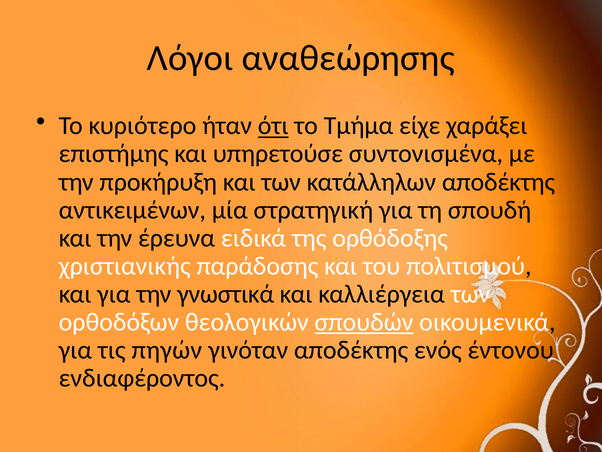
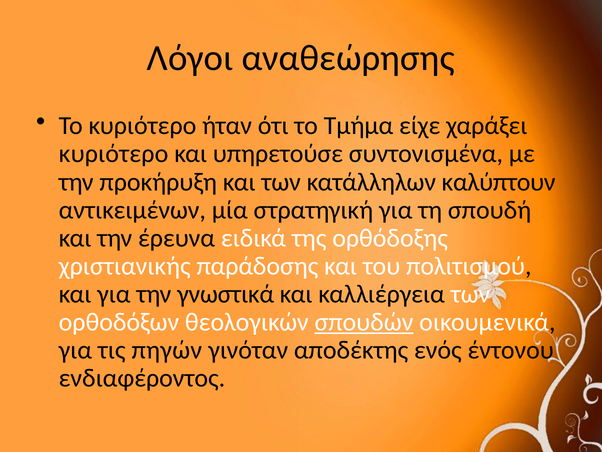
ότι underline: present -> none
επιστήμης at (114, 154): επιστήμης -> κυριότερο
κατάλληλων αποδέκτης: αποδέκτης -> καλύπτουν
